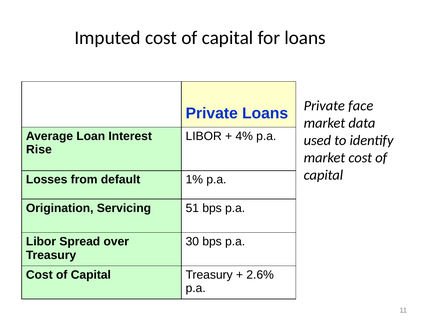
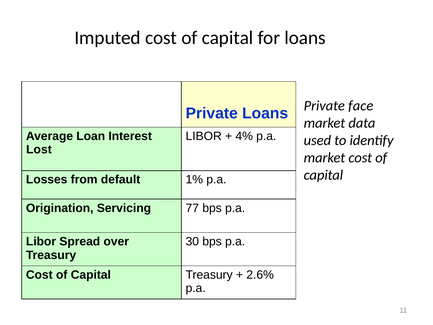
Rise: Rise -> Lost
51: 51 -> 77
